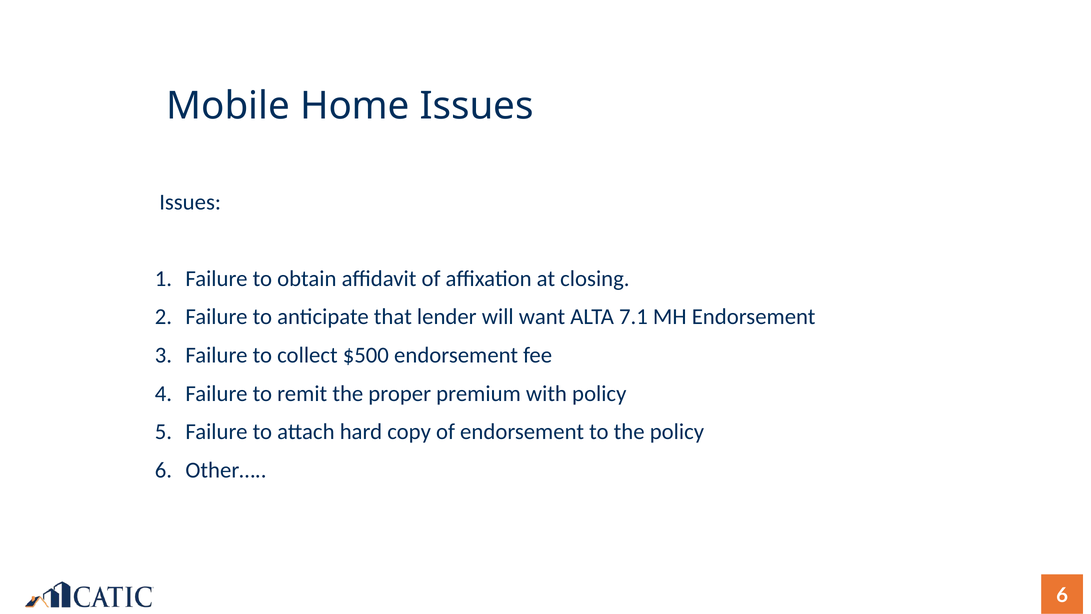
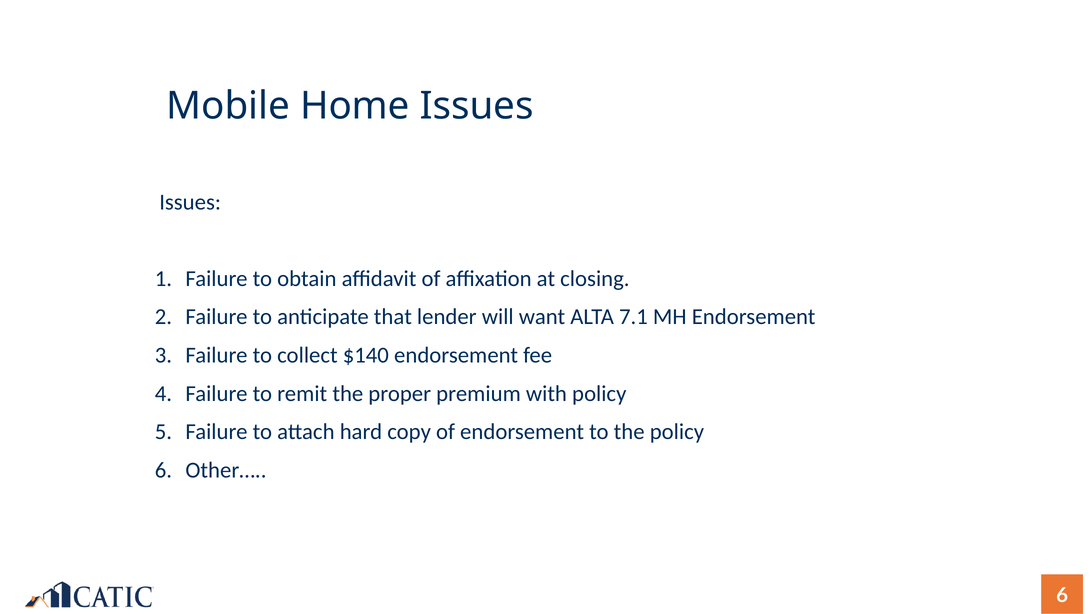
$500: $500 -> $140
